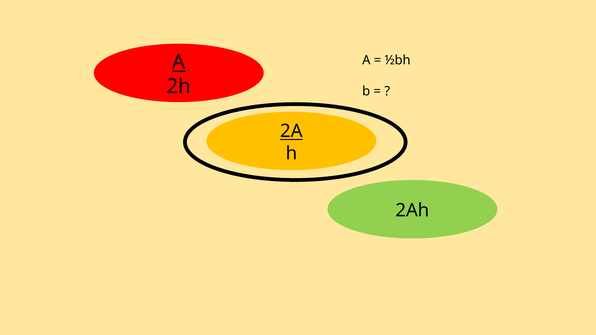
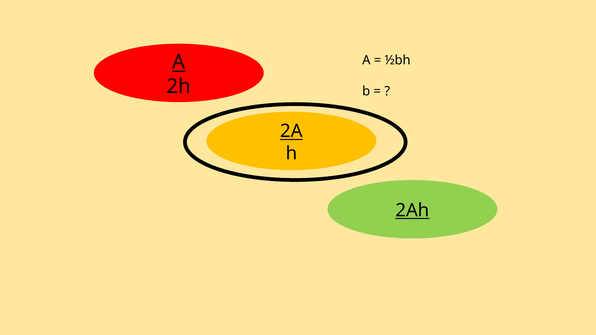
2Ah underline: none -> present
